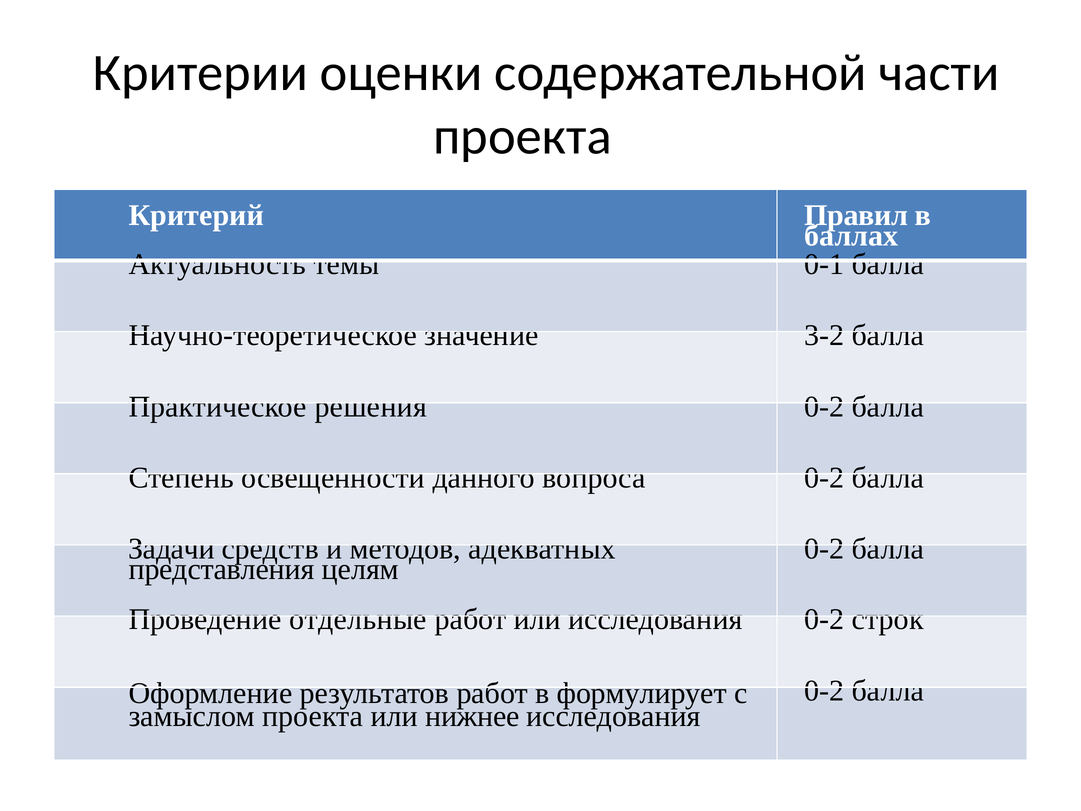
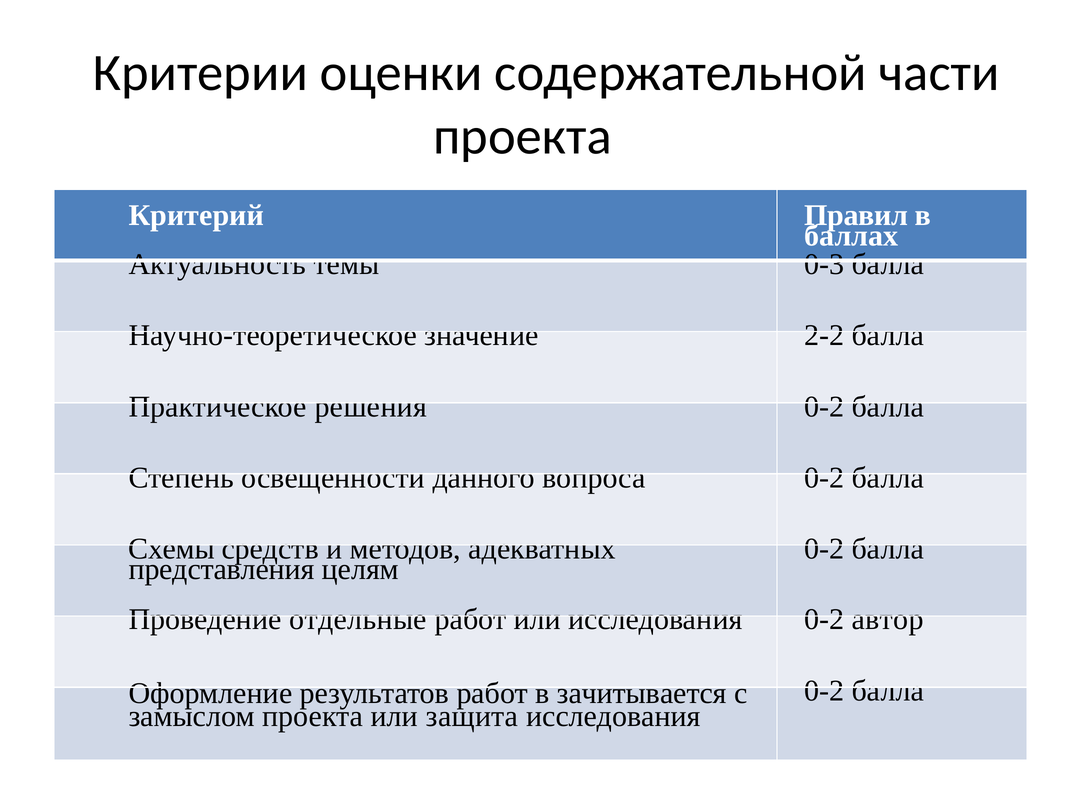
0-1: 0-1 -> 0-3
3-2: 3-2 -> 2-2
Задачи: Задачи -> Схемы
строк: строк -> автор
формулирует: формулирует -> зачитывается
нижнее: нижнее -> защита
